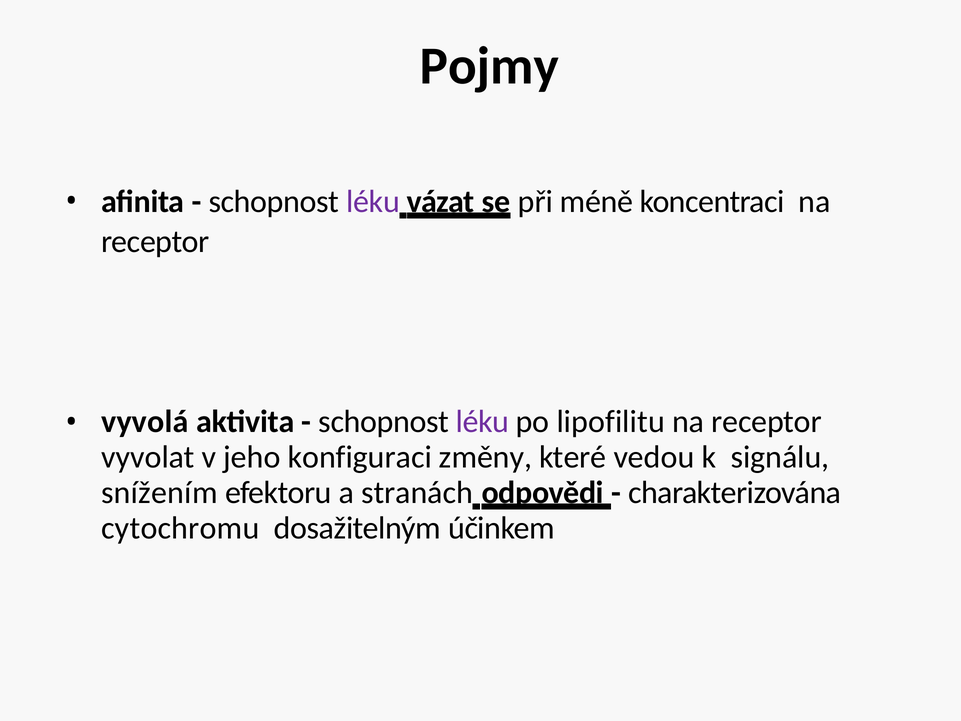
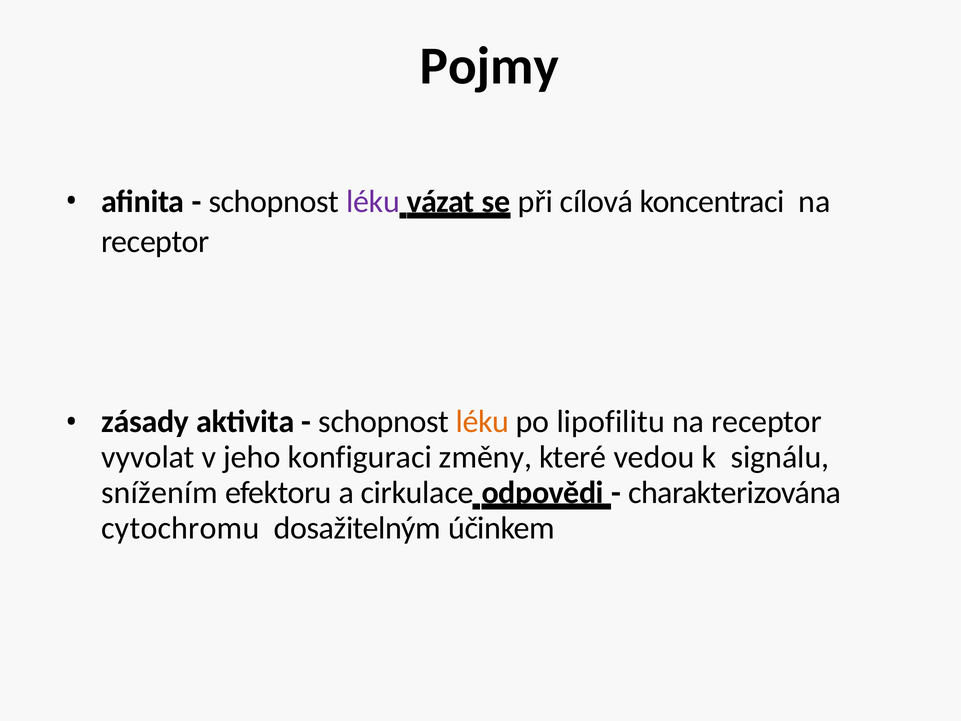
méně: méně -> cílová
vyvolá: vyvolá -> zásady
léku at (482, 422) colour: purple -> orange
stranách: stranách -> cirkulace
